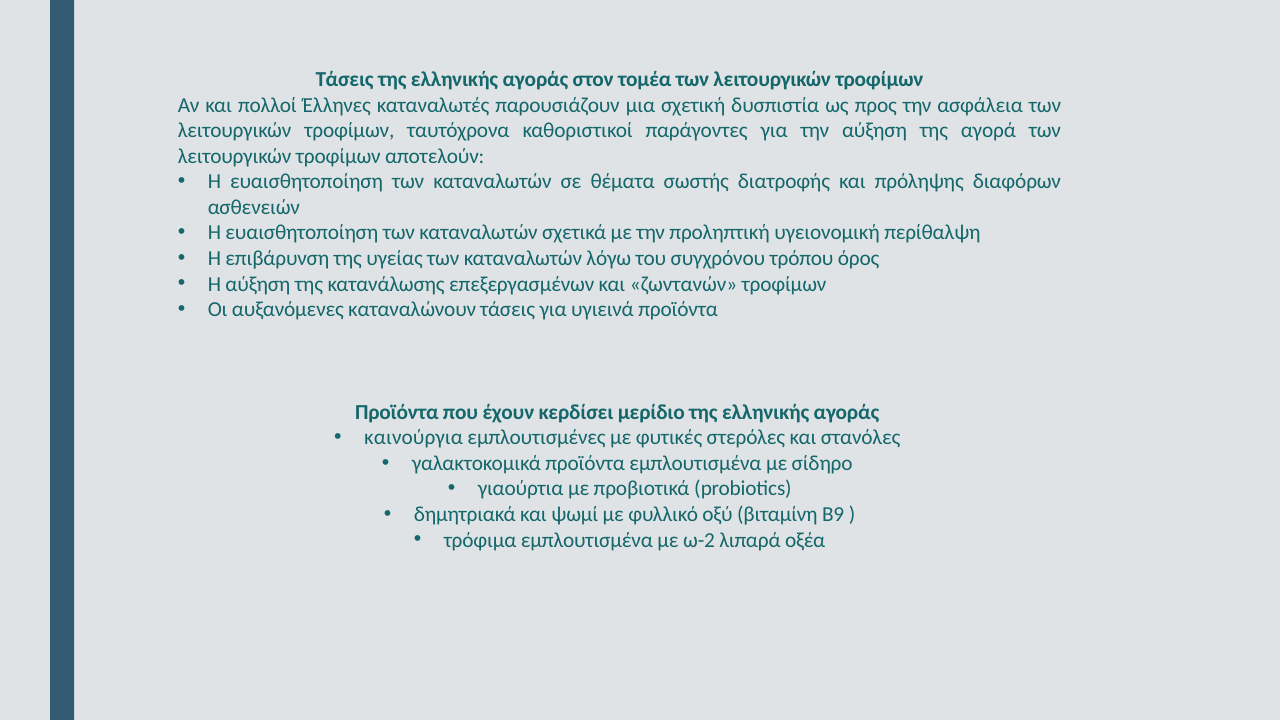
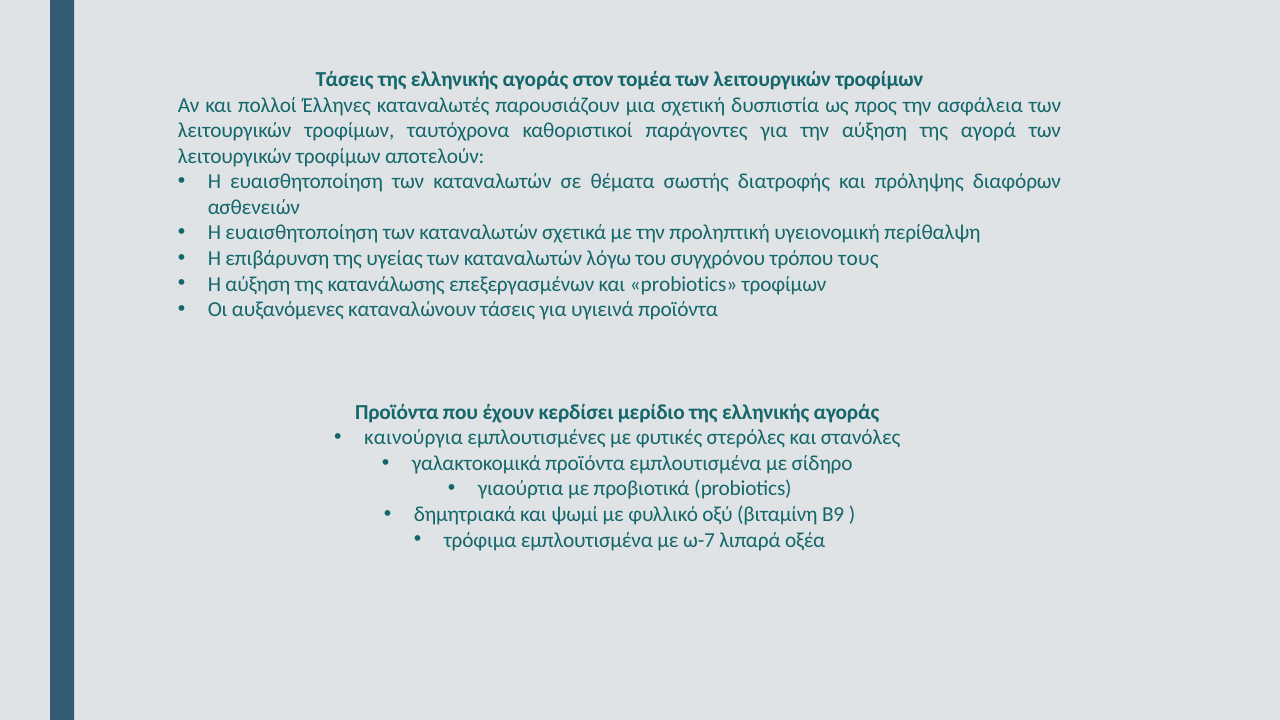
όρος: όρος -> τους
και ζωντανών: ζωντανών -> probiotics
ω-2: ω-2 -> ω-7
